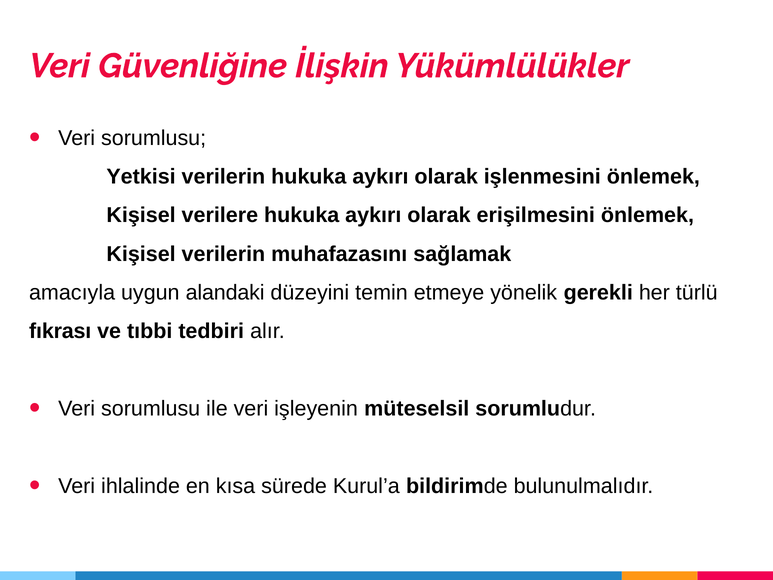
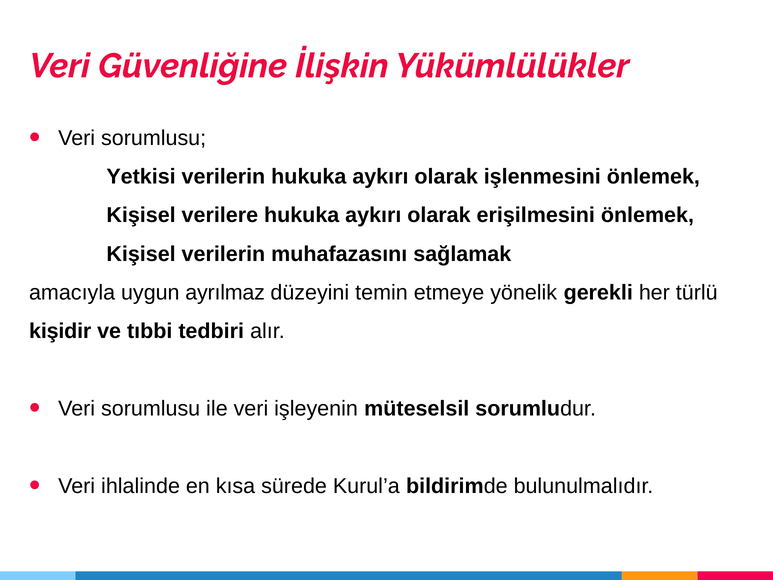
alandaki: alandaki -> ayrılmaz
fıkrası: fıkrası -> kişidir
